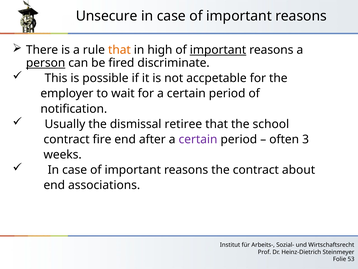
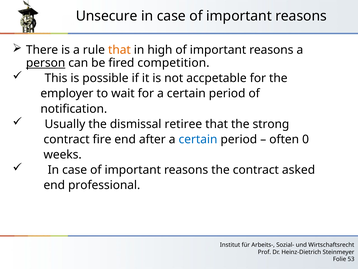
important at (218, 50) underline: present -> none
discriminate: discriminate -> competition
school: school -> strong
certain at (198, 139) colour: purple -> blue
3: 3 -> 0
about: about -> asked
associations: associations -> professional
